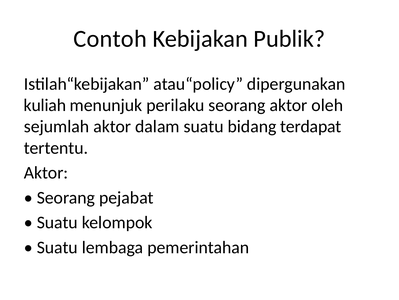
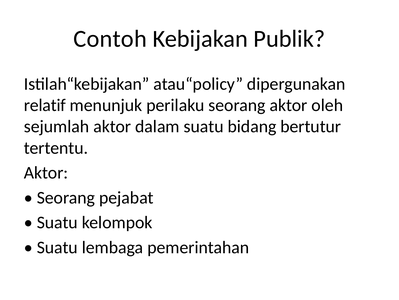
kuliah: kuliah -> relatif
terdapat: terdapat -> bertutur
